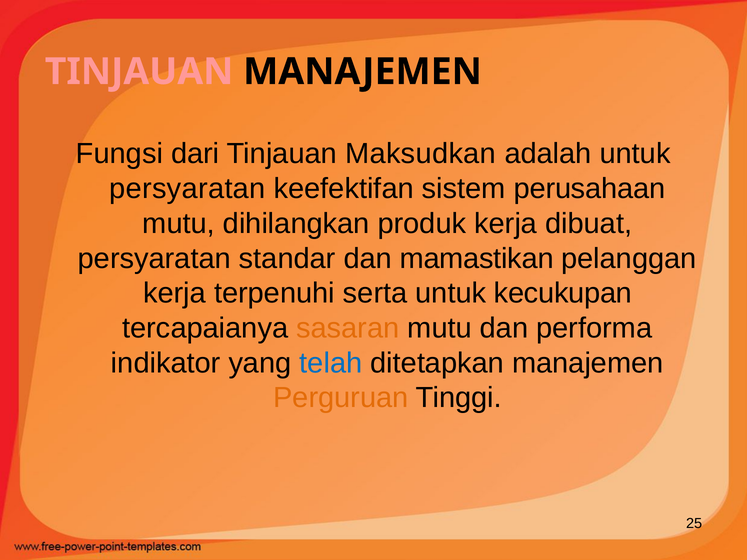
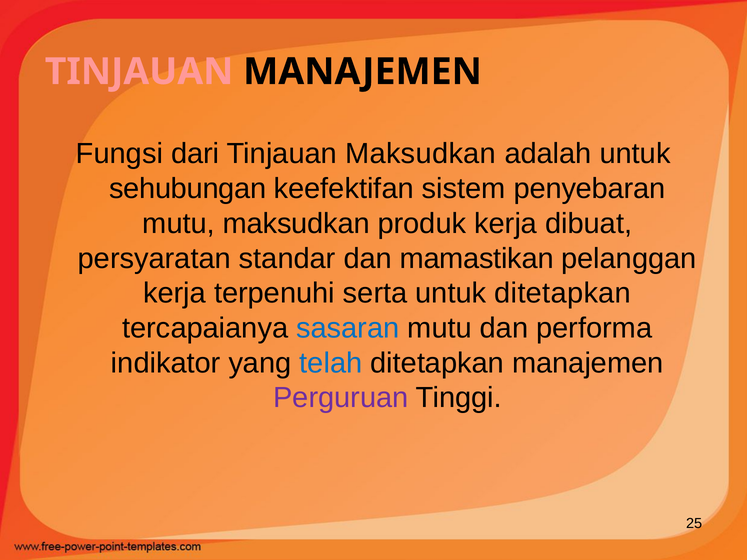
persyaratan at (187, 189): persyaratan -> sehubungan
perusahaan: perusahaan -> penyebaran
mutu dihilangkan: dihilangkan -> maksudkan
untuk kecukupan: kecukupan -> ditetapkan
sasaran colour: orange -> blue
Perguruan colour: orange -> purple
